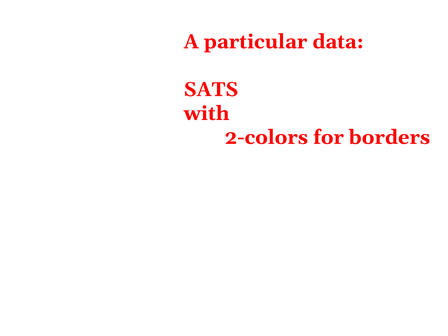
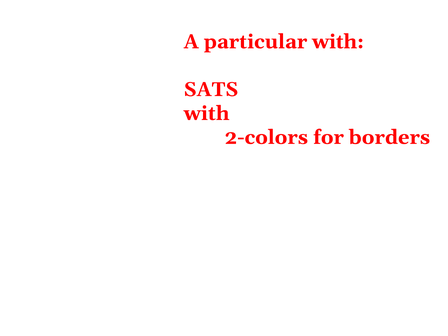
particular data: data -> with
